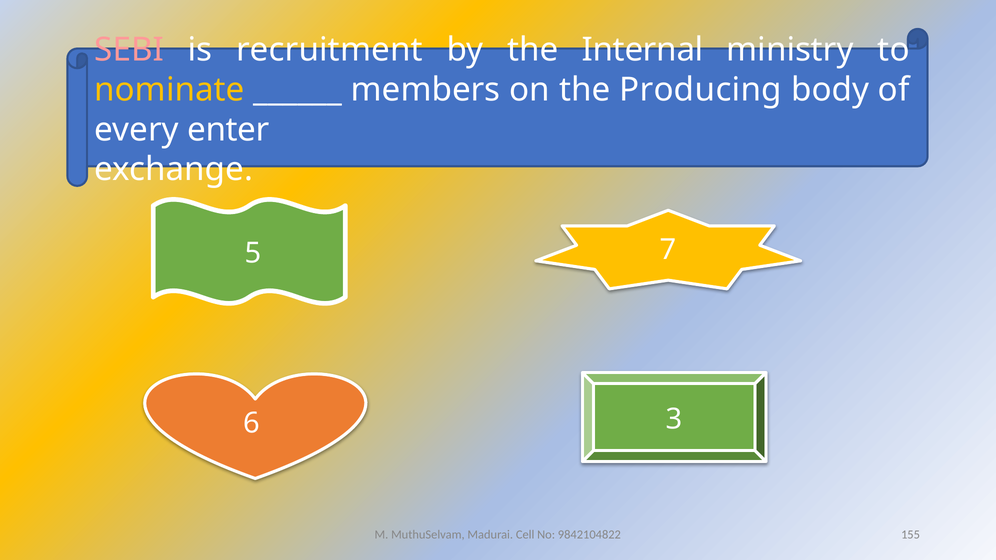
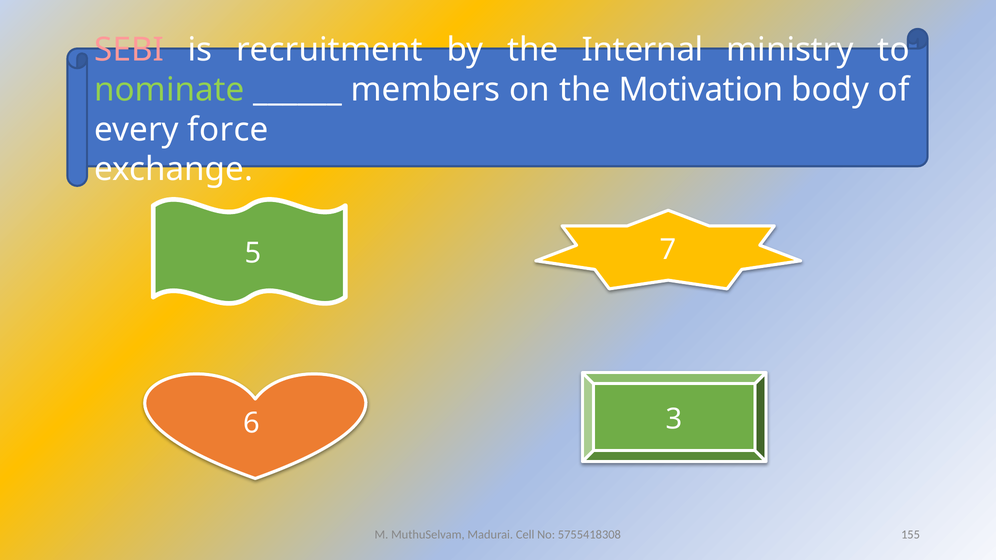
nominate colour: yellow -> light green
Producing: Producing -> Motivation
enter: enter -> force
9842104822: 9842104822 -> 5755418308
